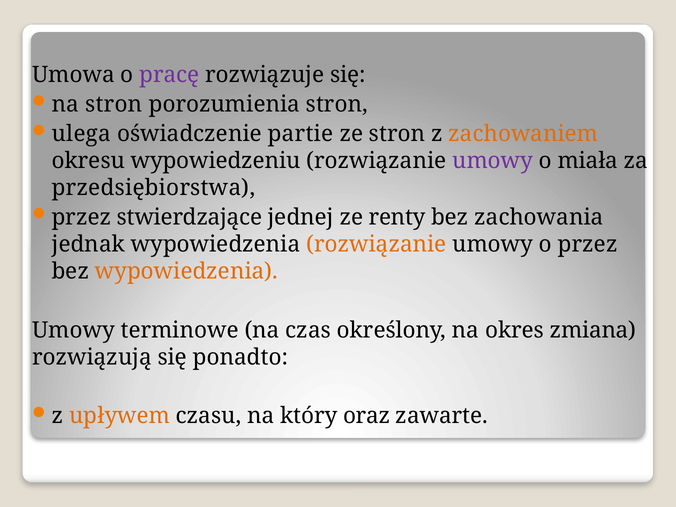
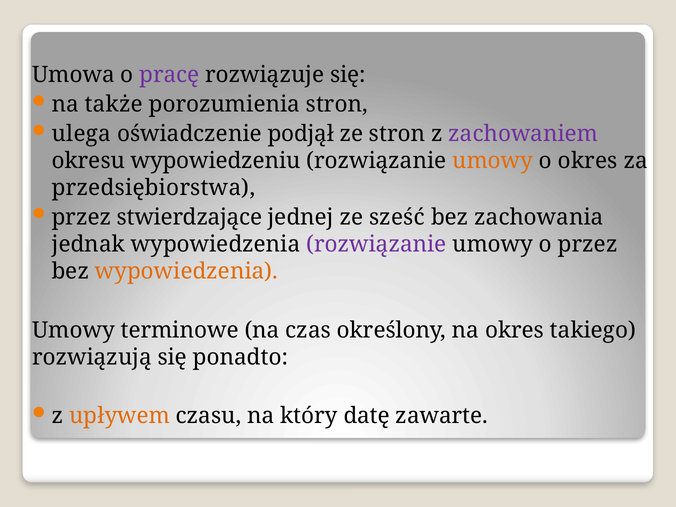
na stron: stron -> także
partie: partie -> podjął
zachowaniem colour: orange -> purple
umowy at (493, 161) colour: purple -> orange
o miała: miała -> okres
renty: renty -> sześć
rozwiązanie at (376, 244) colour: orange -> purple
zmiana: zmiana -> takiego
oraz: oraz -> datę
